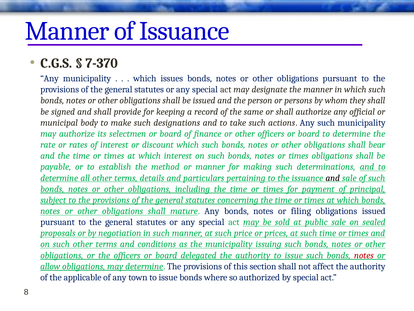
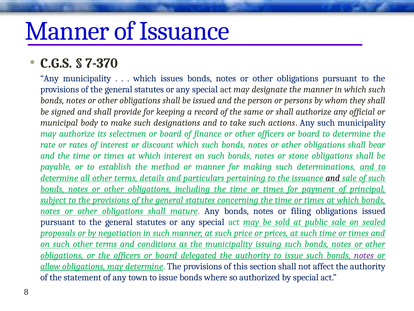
notes or times: times -> stone
notes at (364, 255) colour: red -> purple
applicable: applicable -> statement
